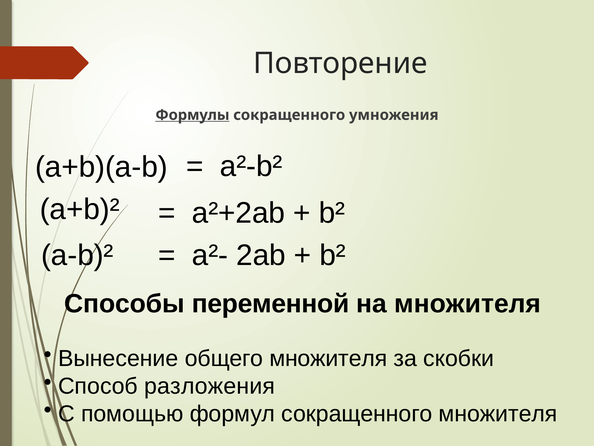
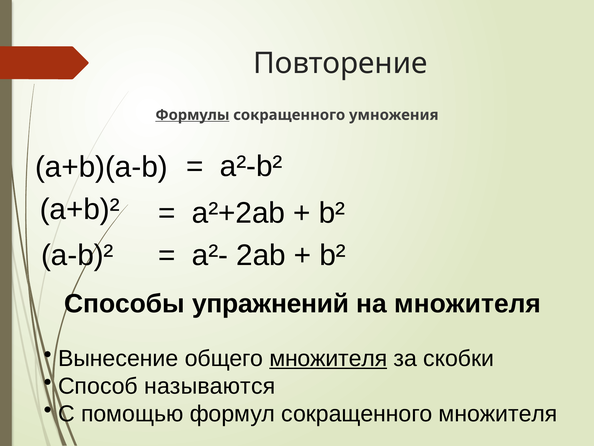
переменной: переменной -> упражнений
множителя at (328, 358) underline: none -> present
разложения: разложения -> называются
